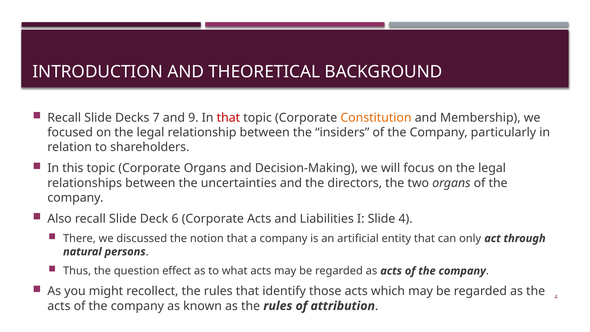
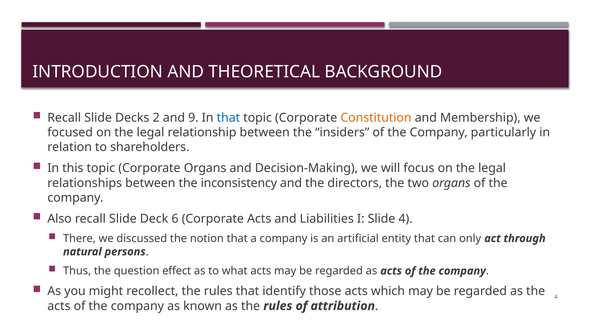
7: 7 -> 2
that at (228, 118) colour: red -> blue
uncertainties: uncertainties -> inconsistency
